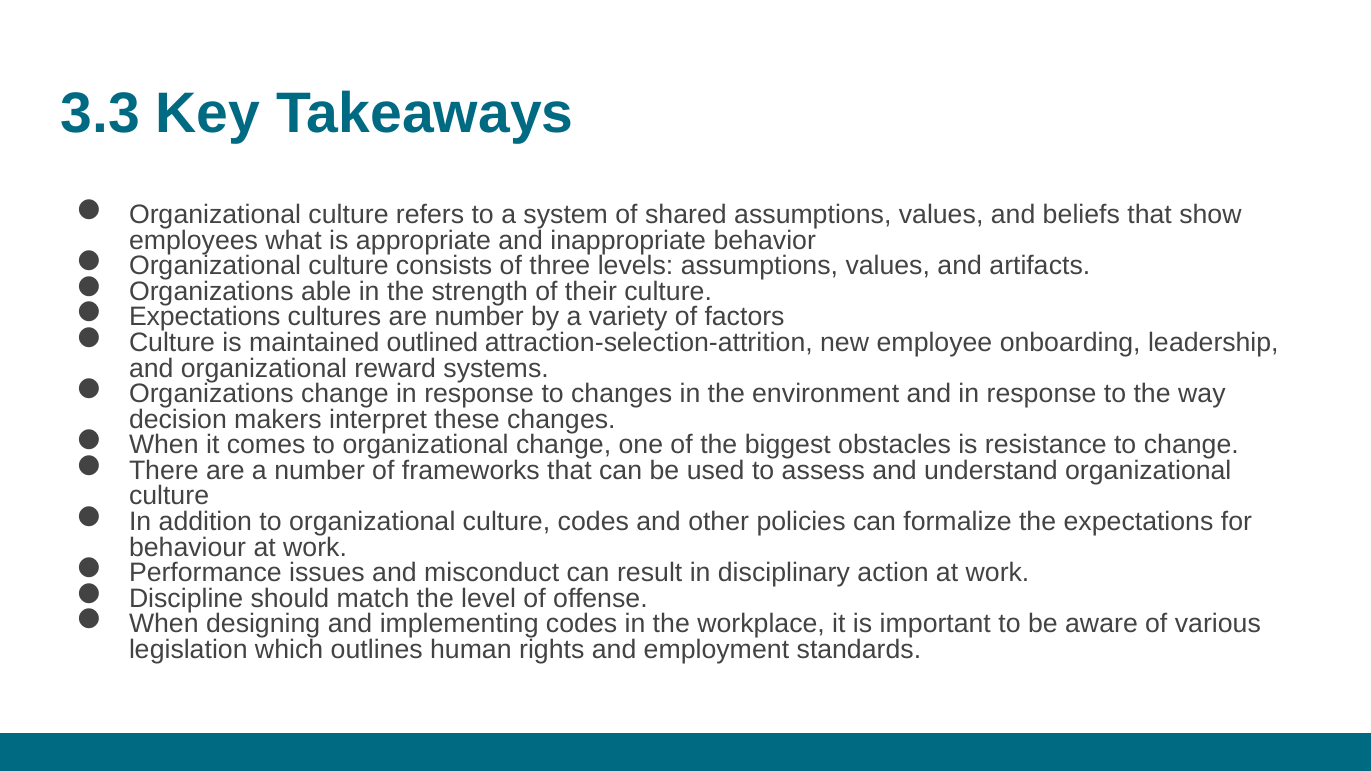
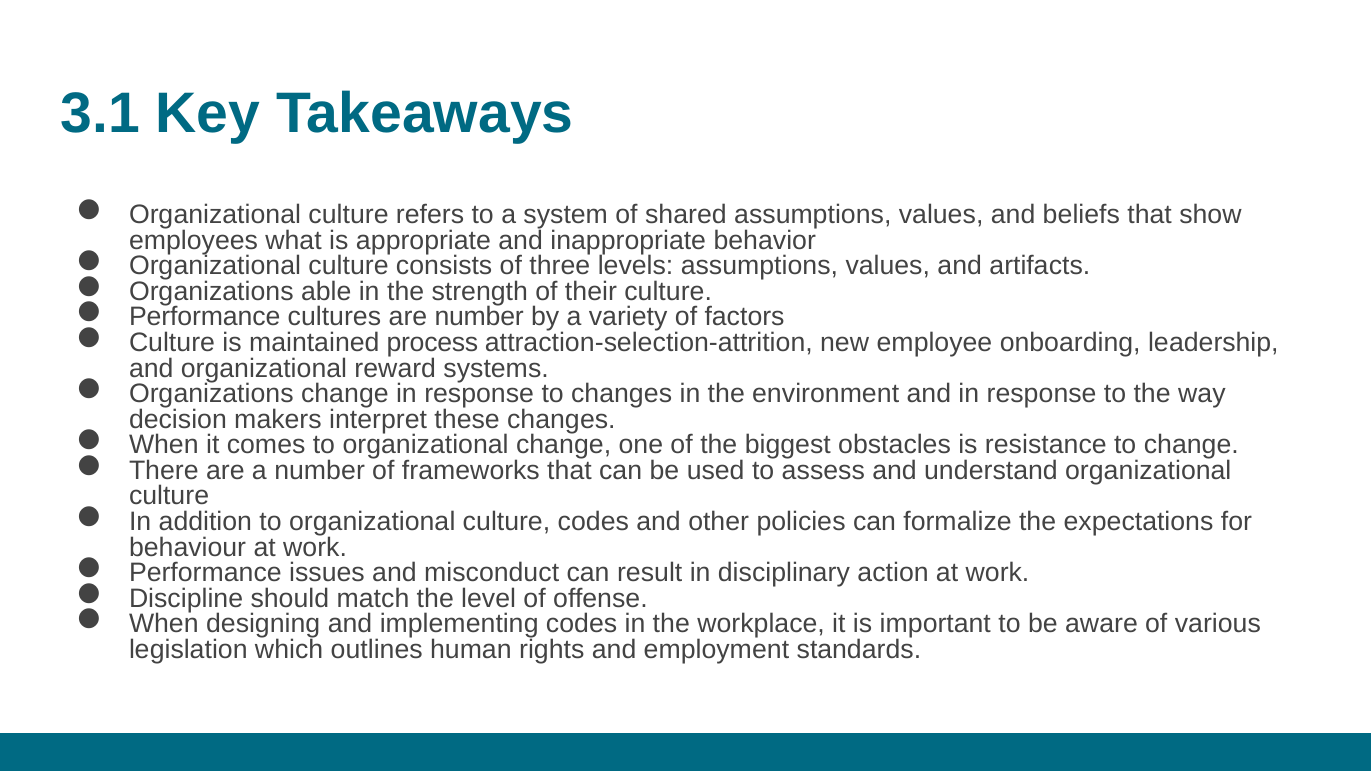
3.3: 3.3 -> 3.1
Expectations at (205, 317): Expectations -> Performance
outlined: outlined -> process
